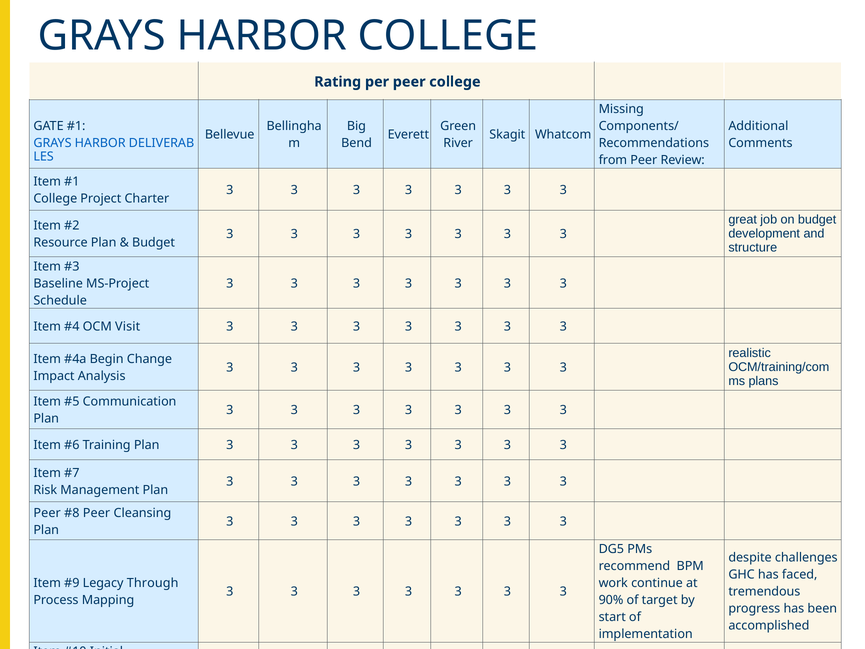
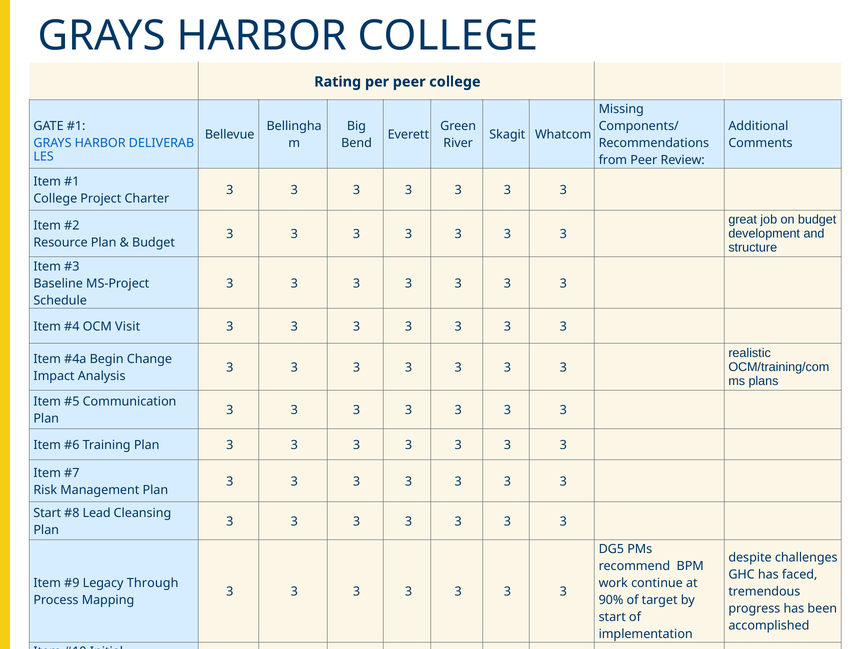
Peer at (47, 513): Peer -> Start
Peer at (96, 513): Peer -> Lead
